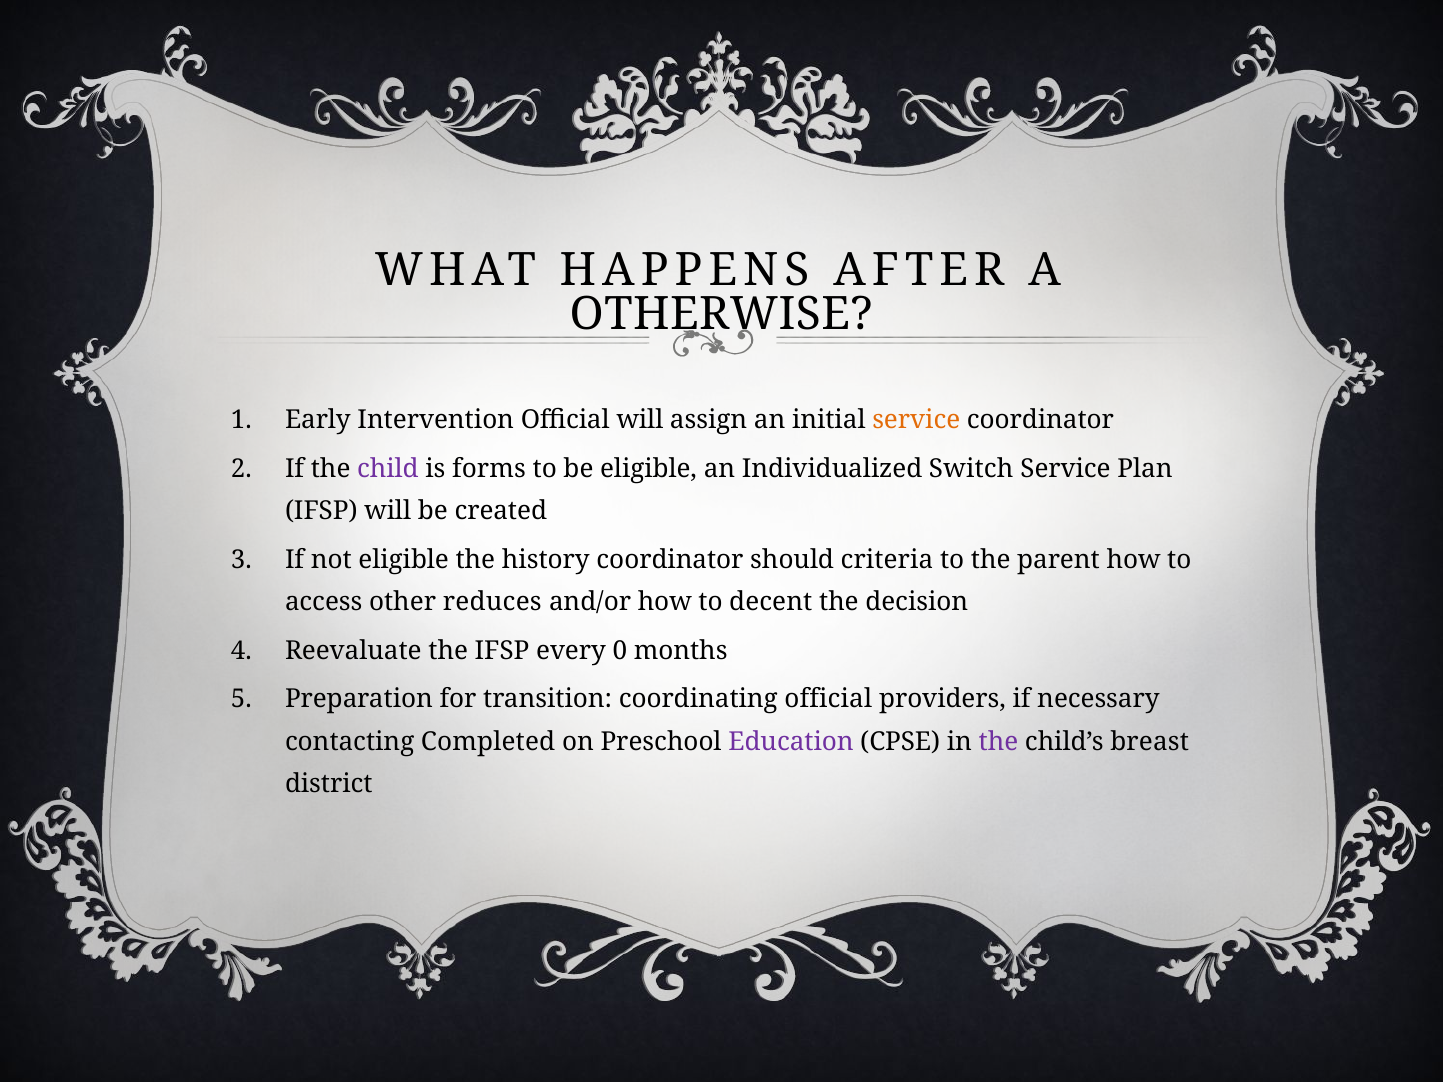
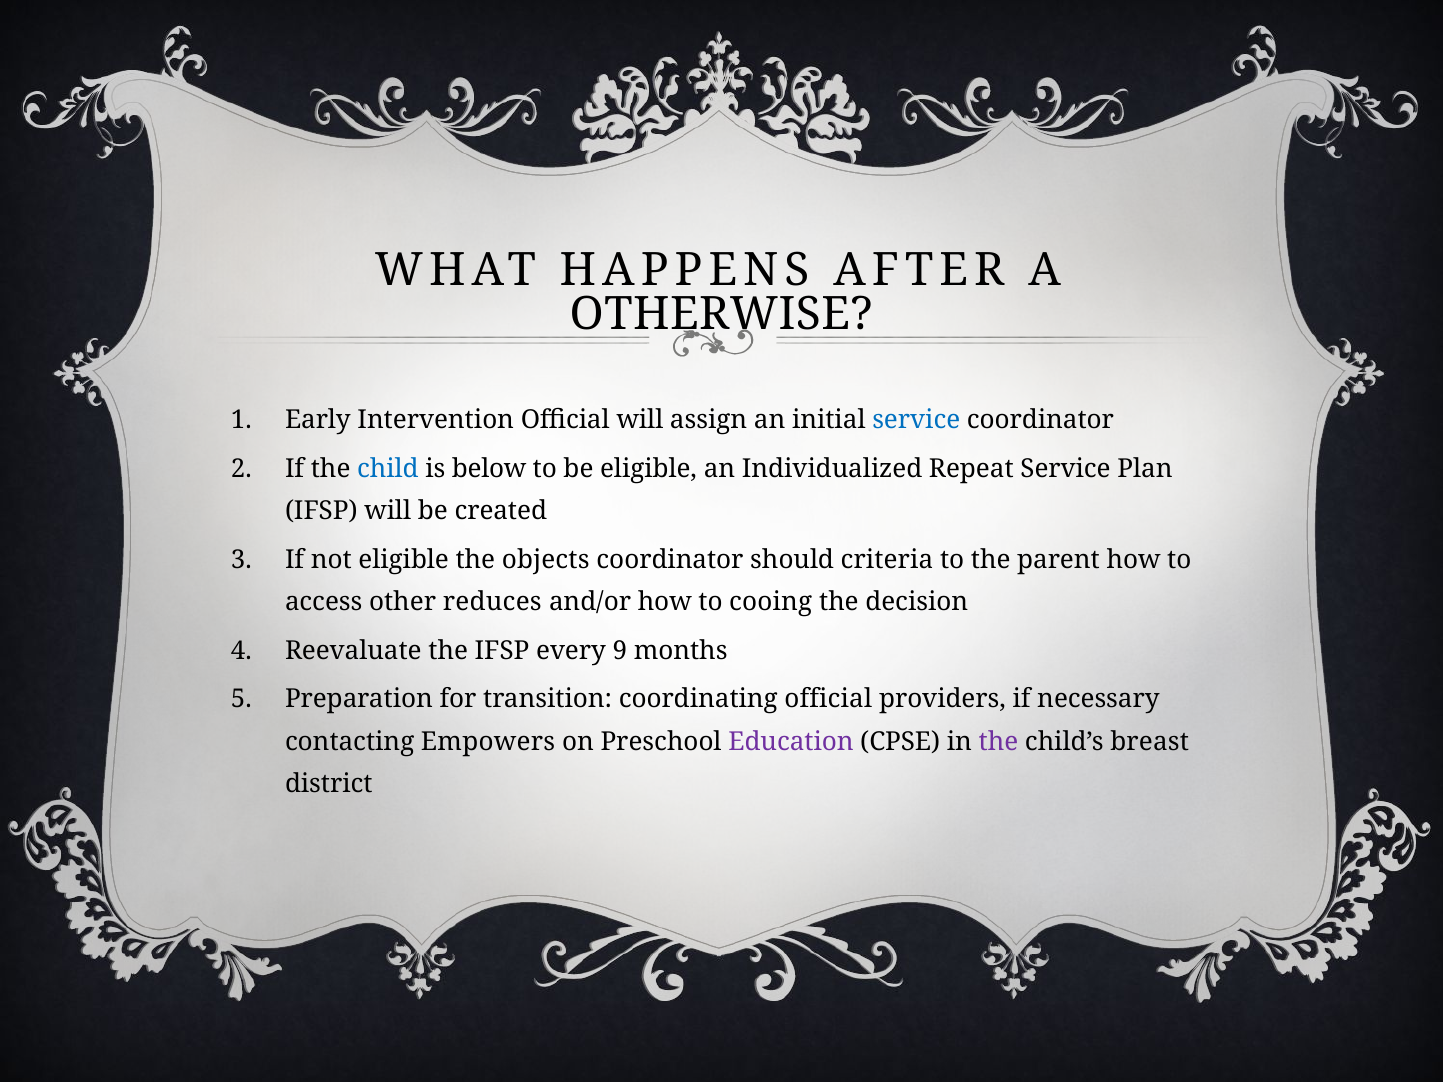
service at (916, 420) colour: orange -> blue
child colour: purple -> blue
forms: forms -> below
Switch: Switch -> Repeat
history: history -> objects
decent: decent -> cooing
0: 0 -> 9
Completed: Completed -> Empowers
